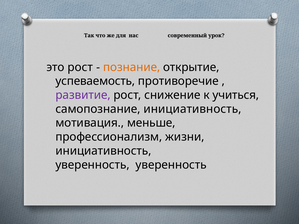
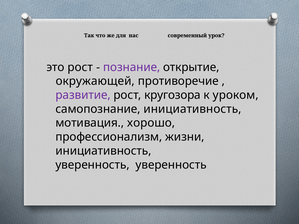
познание colour: orange -> purple
успеваемость: успеваемость -> окружающей
снижение: снижение -> кругозора
учиться: учиться -> уроком
меньше: меньше -> хорошо
